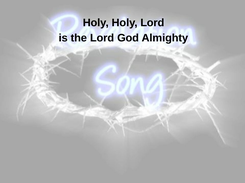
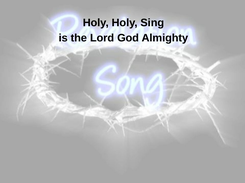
Holy Lord: Lord -> Sing
